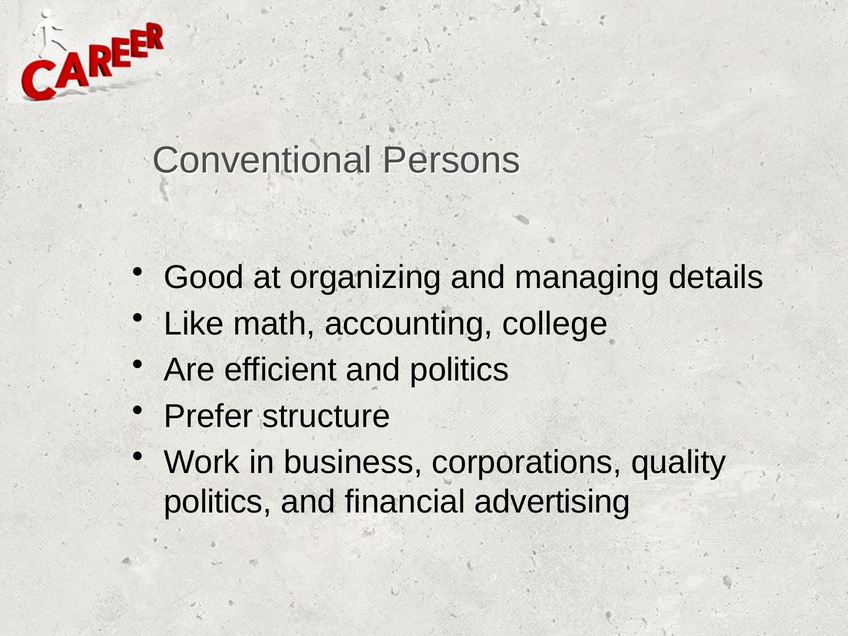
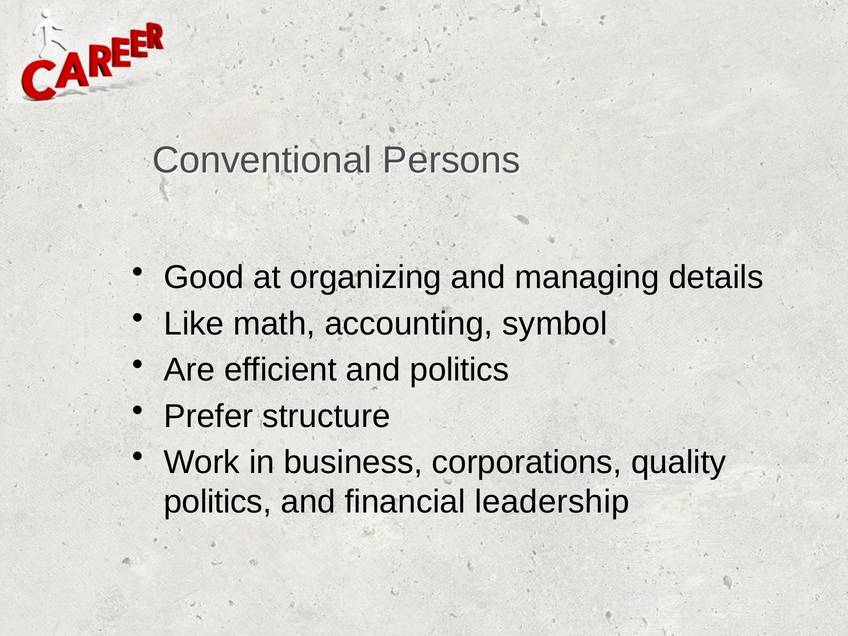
college: college -> symbol
advertising: advertising -> leadership
